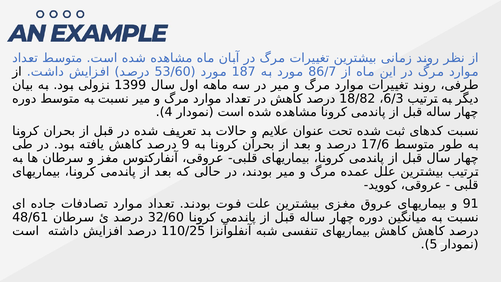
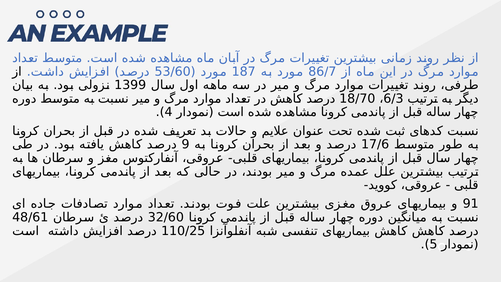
18/82: 18/82 -> 18/70
